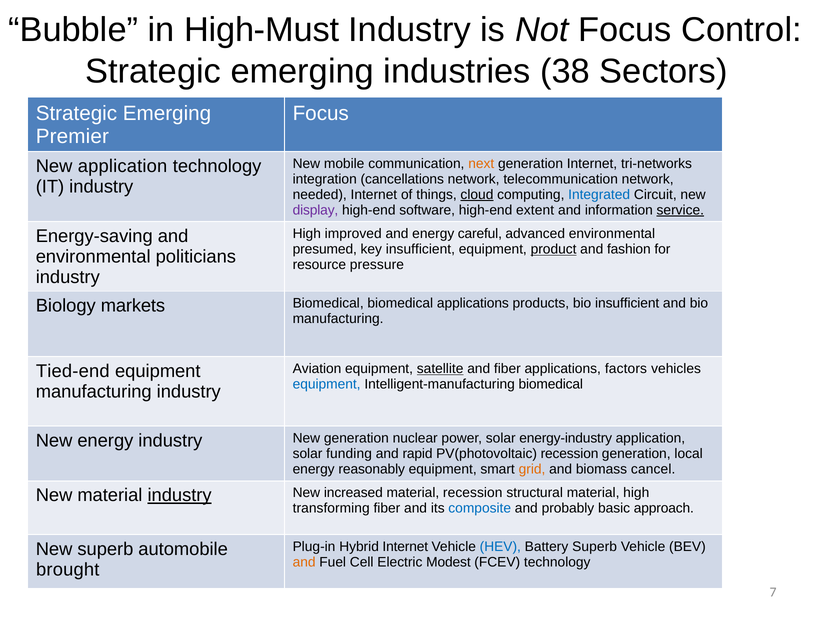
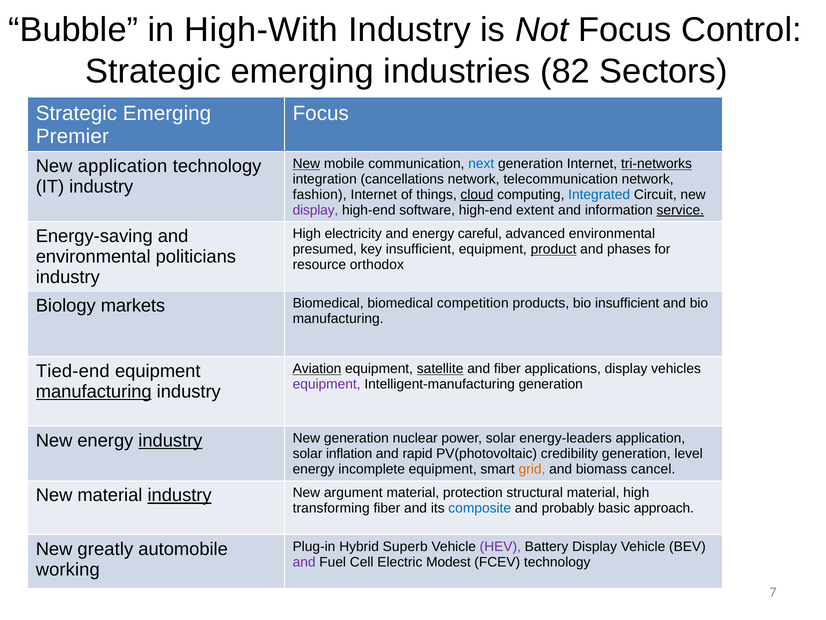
High-Must: High-Must -> High-With
38: 38 -> 82
New at (306, 164) underline: none -> present
next colour: orange -> blue
tri-networks underline: none -> present
needed: needed -> fashion
improved: improved -> electricity
fashion: fashion -> phases
pressure: pressure -> orthodox
biomedical applications: applications -> competition
Aviation underline: none -> present
applications factors: factors -> display
equipment at (327, 384) colour: blue -> purple
Intelligent-manufacturing biomedical: biomedical -> generation
manufacturing at (94, 391) underline: none -> present
industry at (170, 440) underline: none -> present
energy-industry: energy-industry -> energy-leaders
funding: funding -> inflation
PV(photovoltaic recession: recession -> credibility
local: local -> level
reasonably: reasonably -> incomplete
increased: increased -> argument
material recession: recession -> protection
Hybrid Internet: Internet -> Superb
HEV colour: blue -> purple
Battery Superb: Superb -> Display
New superb: superb -> greatly
and at (304, 562) colour: orange -> purple
brought: brought -> working
